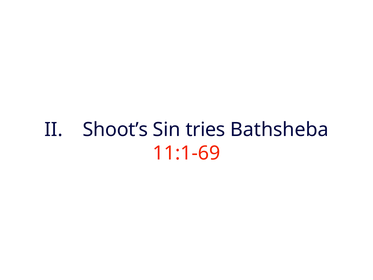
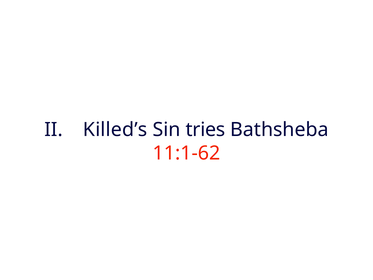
Shoot’s: Shoot’s -> Killed’s
11:1-69: 11:1-69 -> 11:1-62
